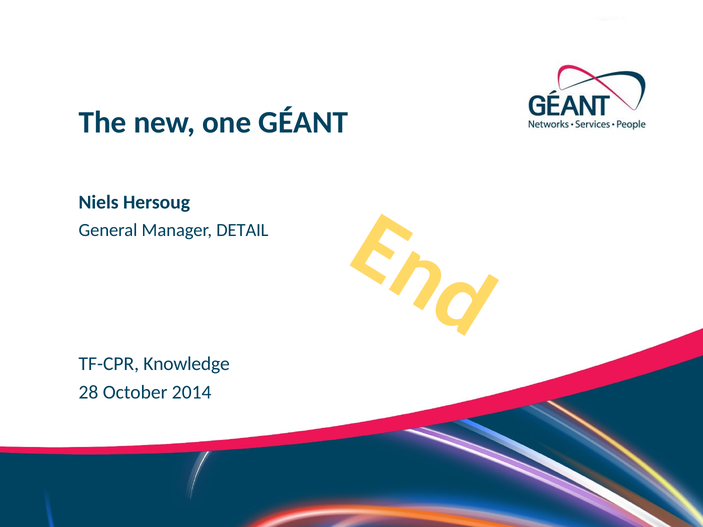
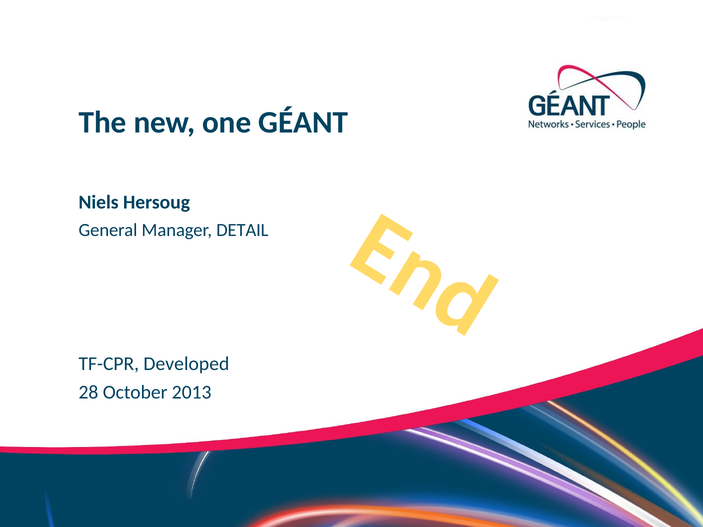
Knowledge: Knowledge -> Developed
2014: 2014 -> 2013
